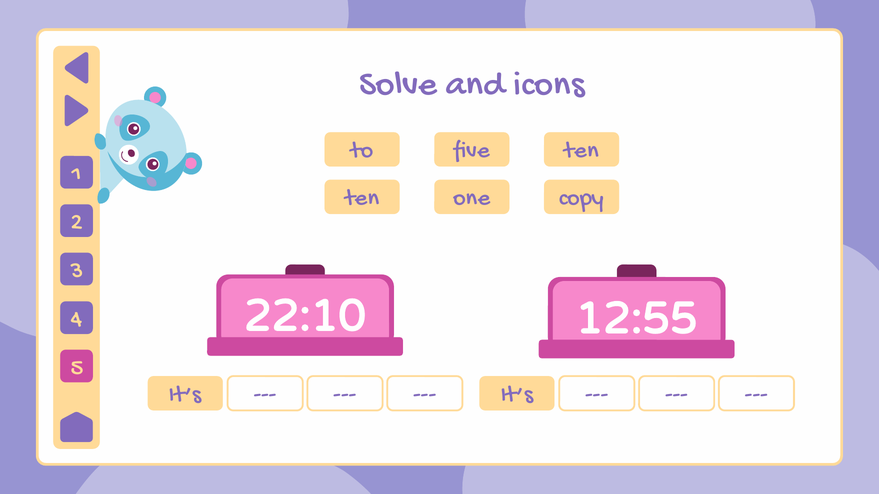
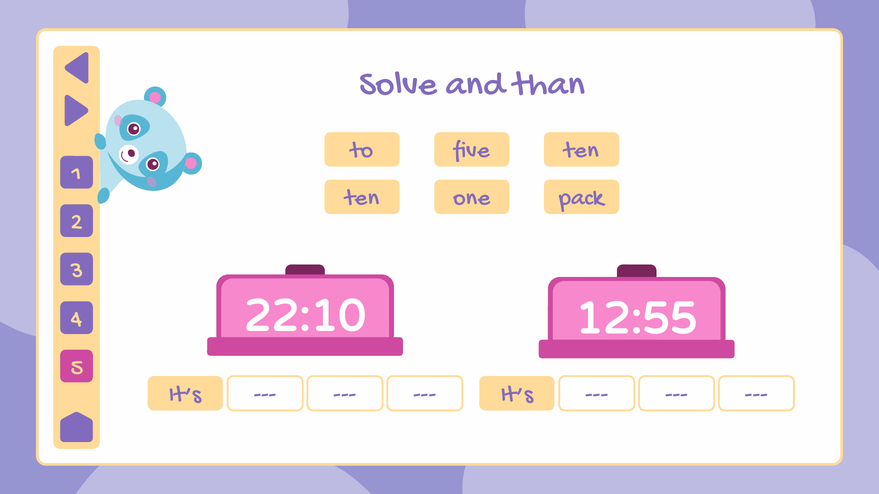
icons: icons -> than
copy: copy -> pack
